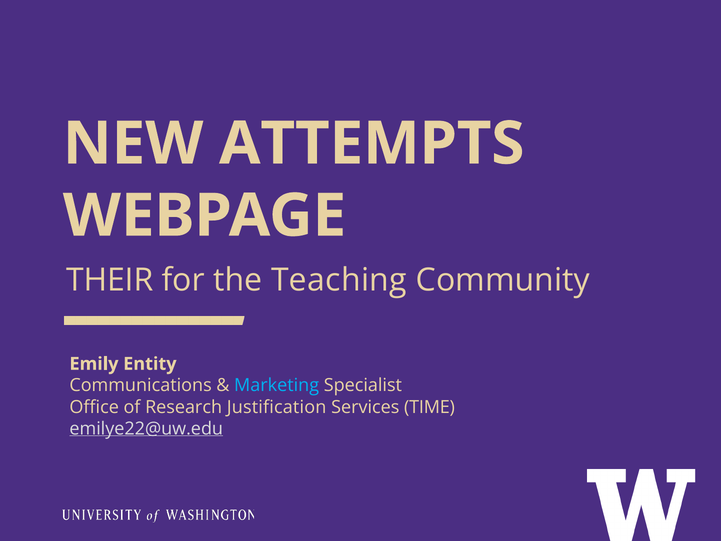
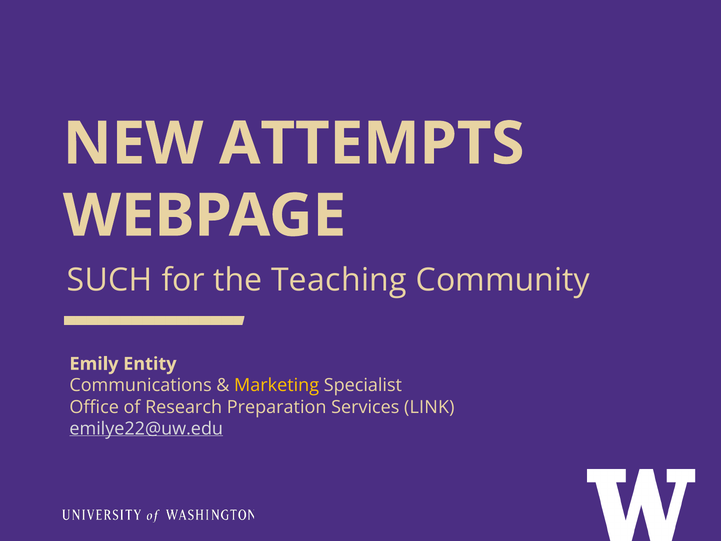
THEIR: THEIR -> SUCH
Marketing colour: light blue -> yellow
Justification: Justification -> Preparation
TIME: TIME -> LINK
